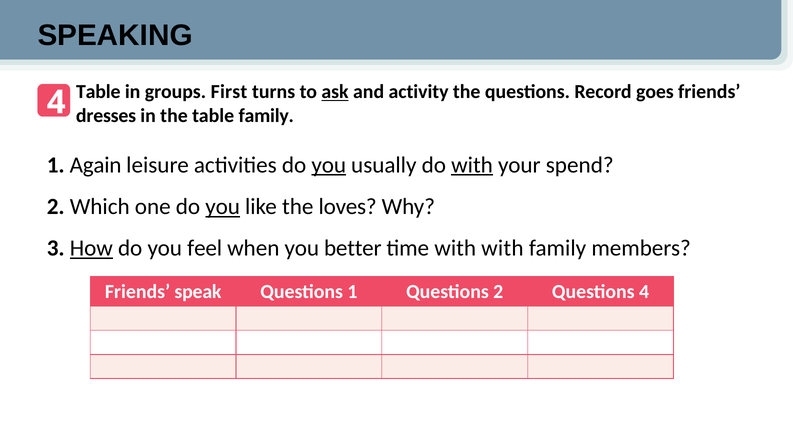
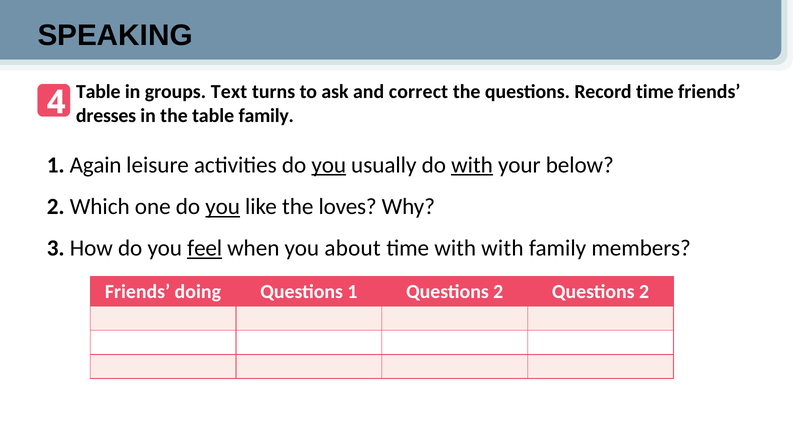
First: First -> Text
ask underline: present -> none
activity: activity -> correct
Record goes: goes -> time
spend: spend -> below
How underline: present -> none
feel underline: none -> present
better: better -> about
speak: speak -> doing
2 Questions 4: 4 -> 2
